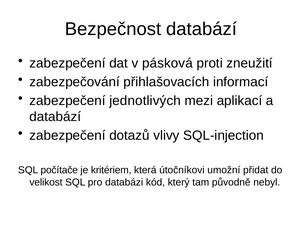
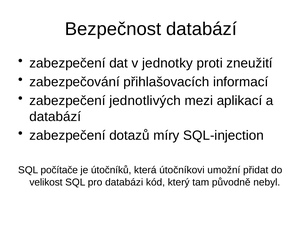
pásková: pásková -> jednotky
vlivy: vlivy -> míry
kritériem: kritériem -> útočníků
